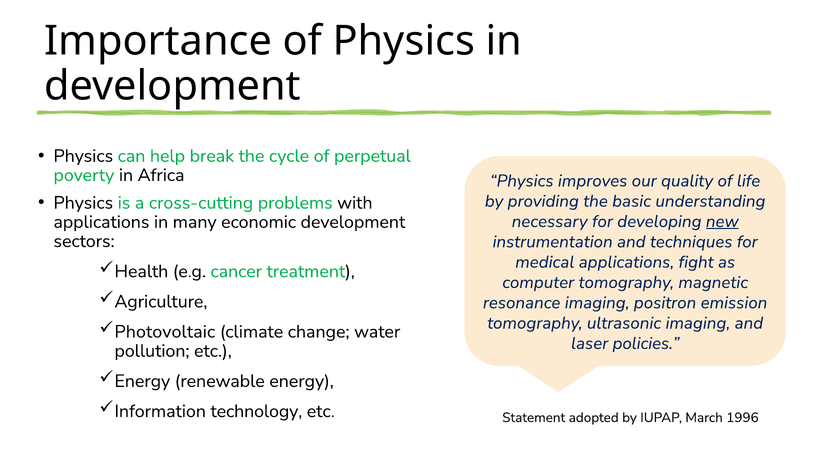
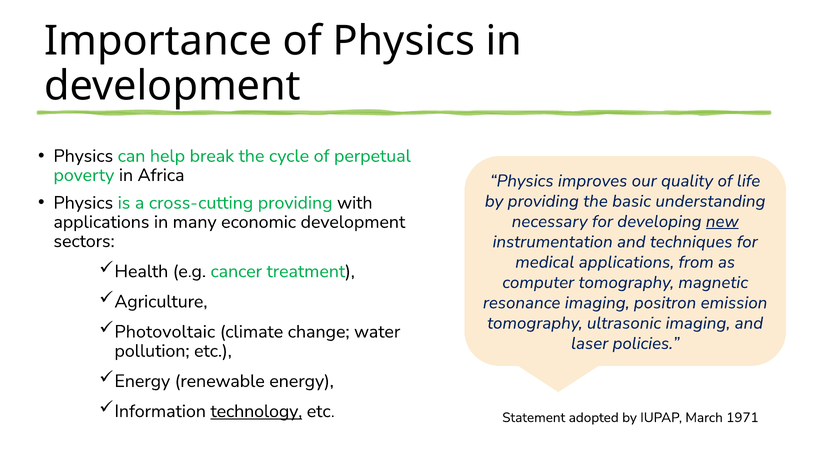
cross-cutting problems: problems -> providing
fight: fight -> from
technology underline: none -> present
1996: 1996 -> 1971
